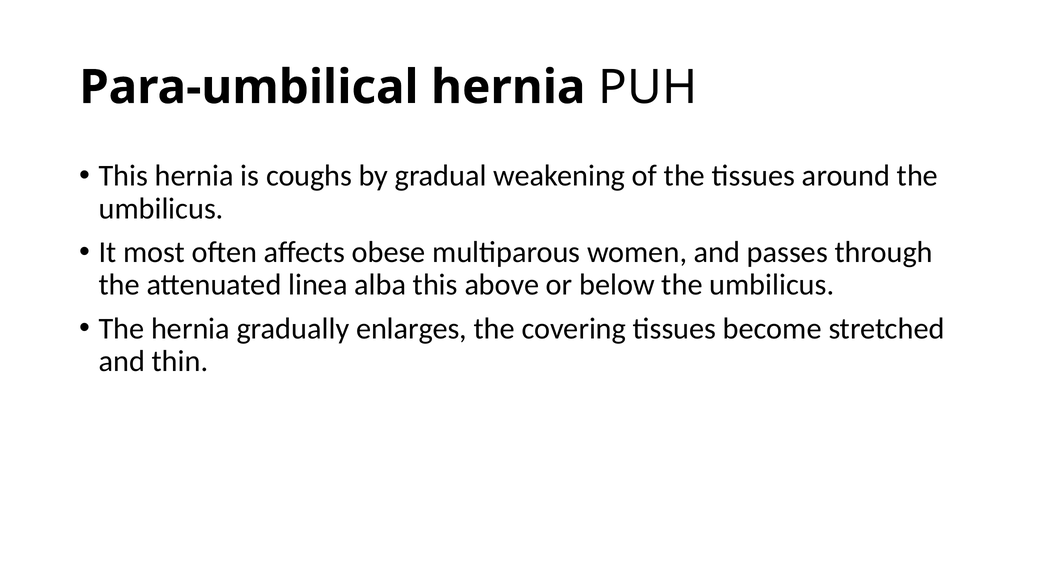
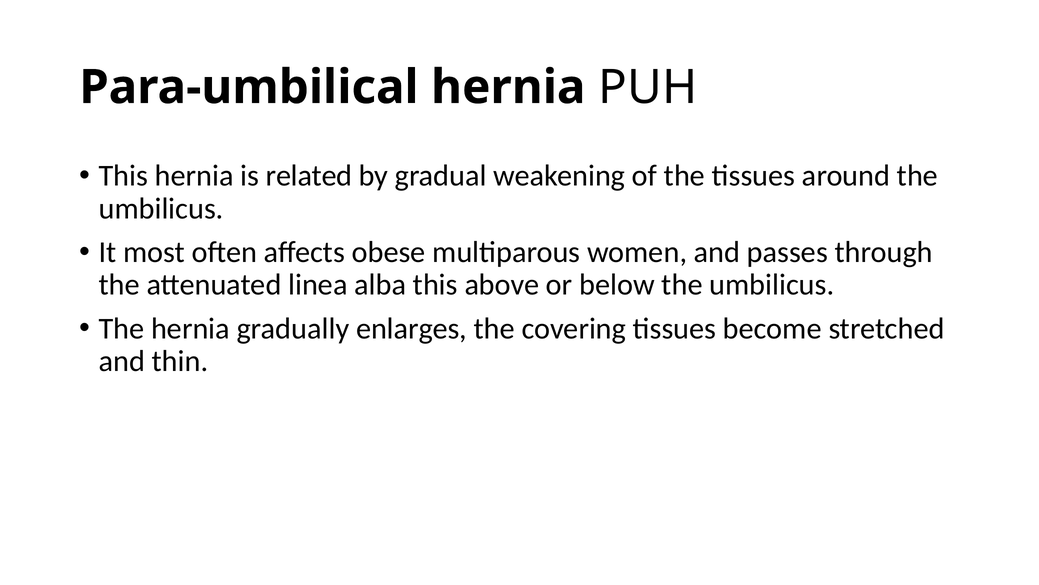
coughs: coughs -> related
